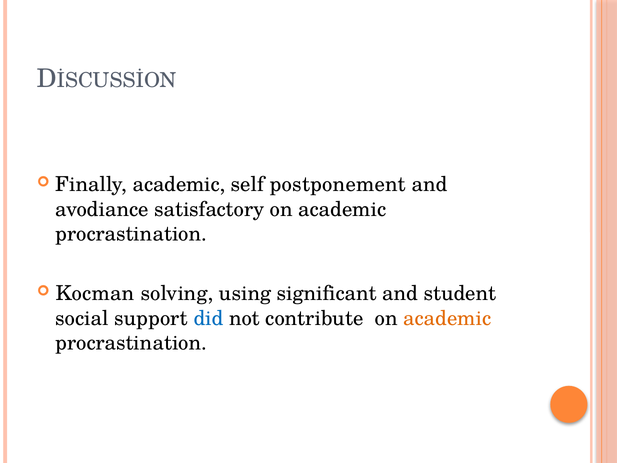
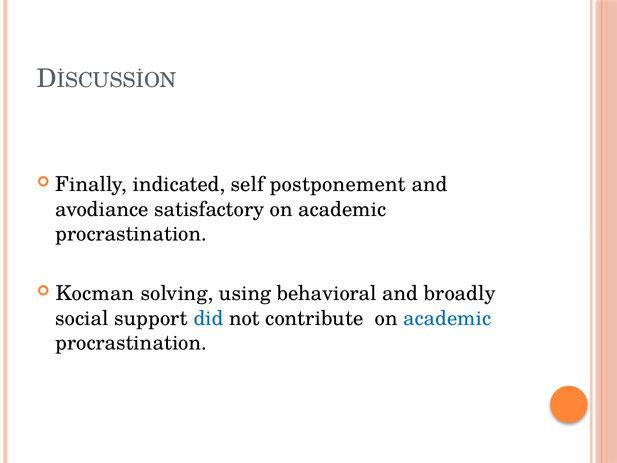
Finally academic: academic -> indicated
significant: significant -> behavioral
student: student -> broadly
academic at (447, 318) colour: orange -> blue
